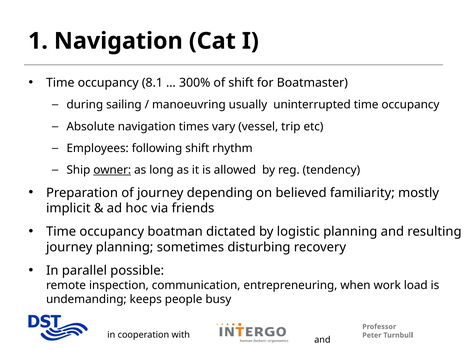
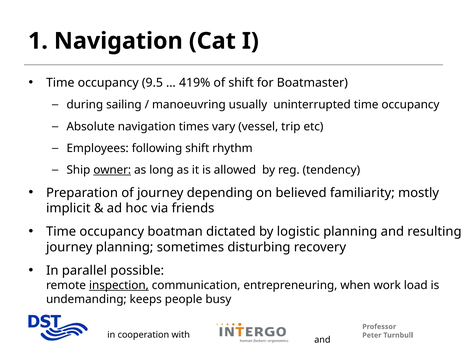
8.1: 8.1 -> 9.5
300%: 300% -> 419%
inspection underline: none -> present
